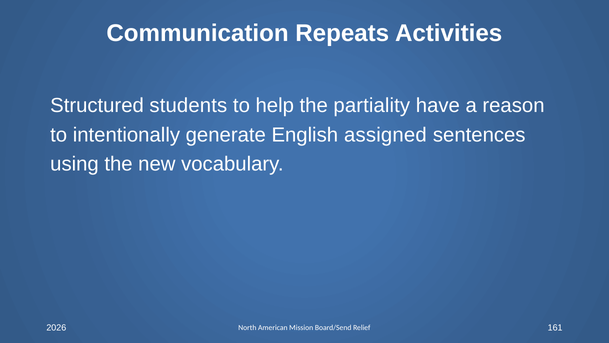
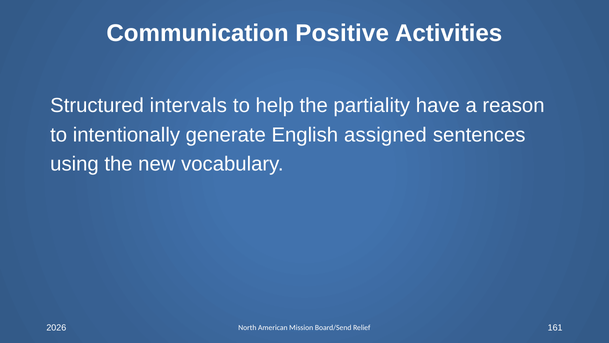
Repeats: Repeats -> Positive
students: students -> intervals
